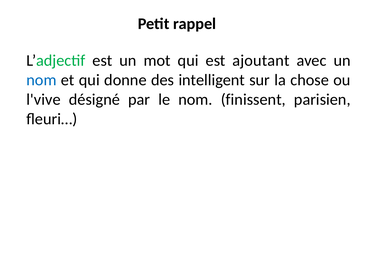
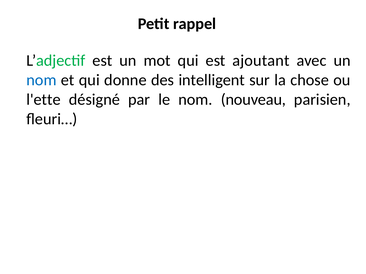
l'vive: l'vive -> l'ette
finissent: finissent -> nouveau
